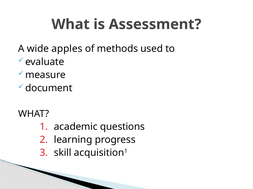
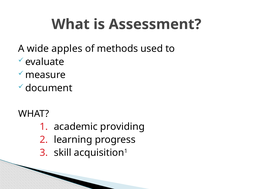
questions: questions -> providing
